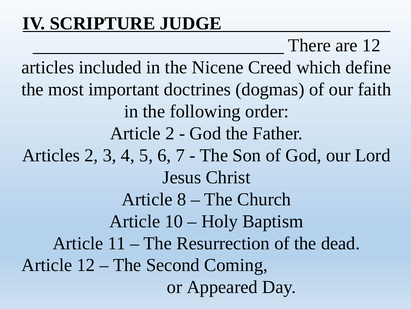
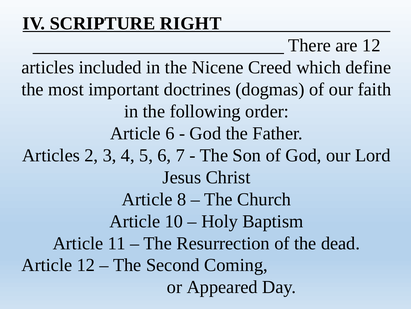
JUDGE: JUDGE -> RIGHT
Article 2: 2 -> 6
